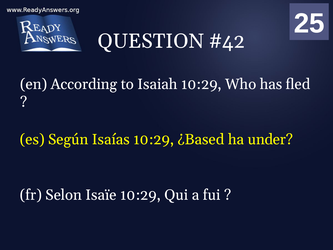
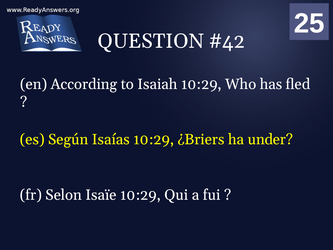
¿Based: ¿Based -> ¿Briers
